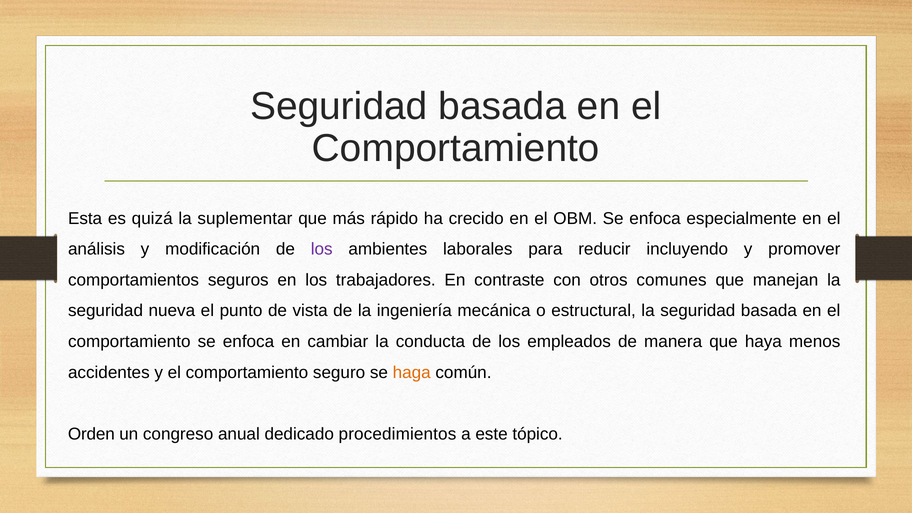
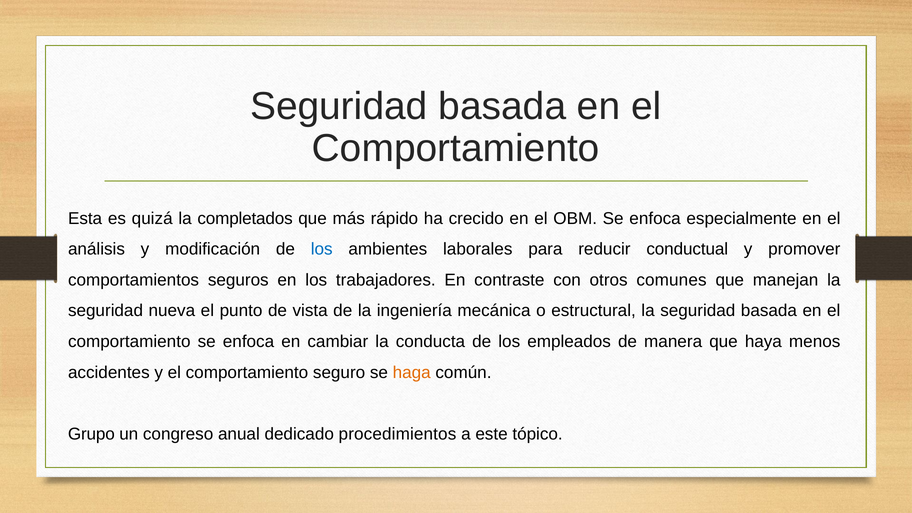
suplementar: suplementar -> completados
los at (322, 249) colour: purple -> blue
incluyendo: incluyendo -> conductual
Orden: Orden -> Grupo
